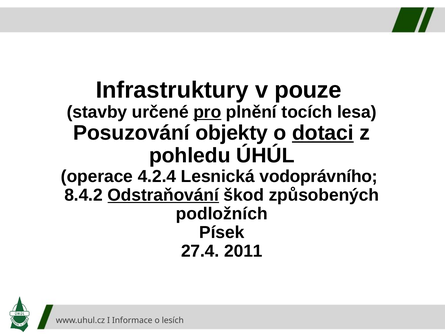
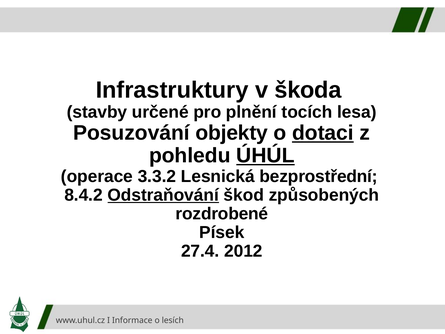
pouze: pouze -> škoda
pro underline: present -> none
ÚHÚL underline: none -> present
4.2.4: 4.2.4 -> 3.3.2
vodoprávního: vodoprávního -> bezprostřední
podložních: podložních -> rozdrobené
2011: 2011 -> 2012
